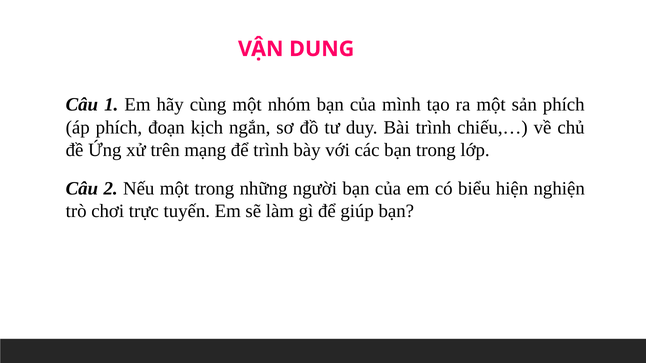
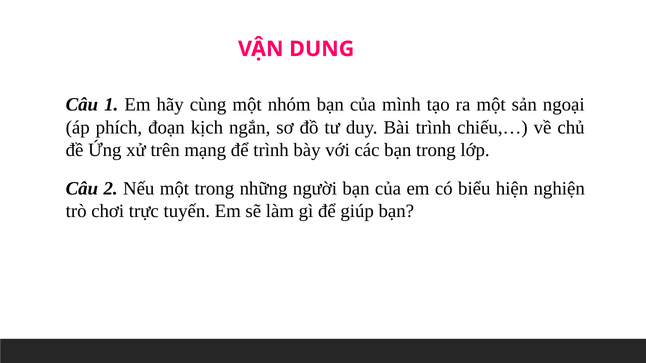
sản phích: phích -> ngoại
